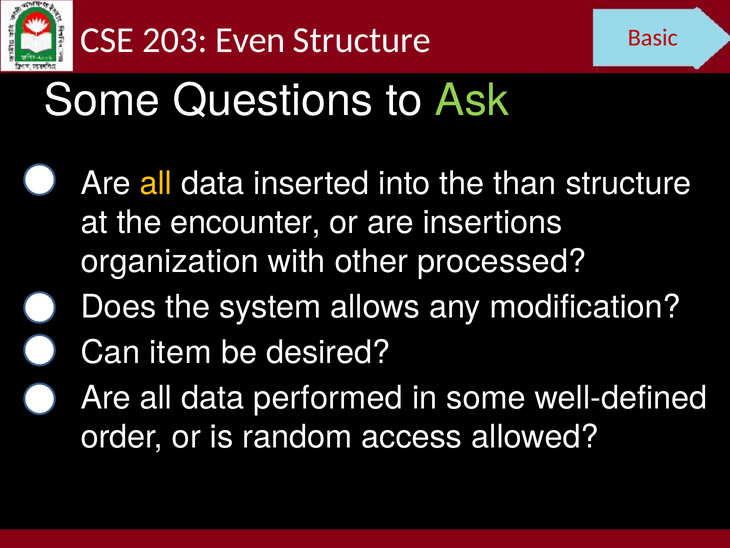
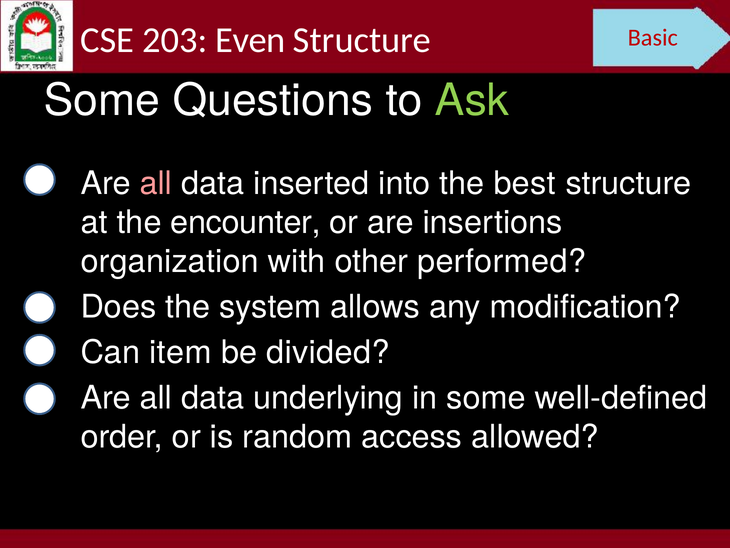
all at (156, 184) colour: yellow -> pink
than: than -> best
processed: processed -> performed
desired: desired -> divided
performed: performed -> underlying
